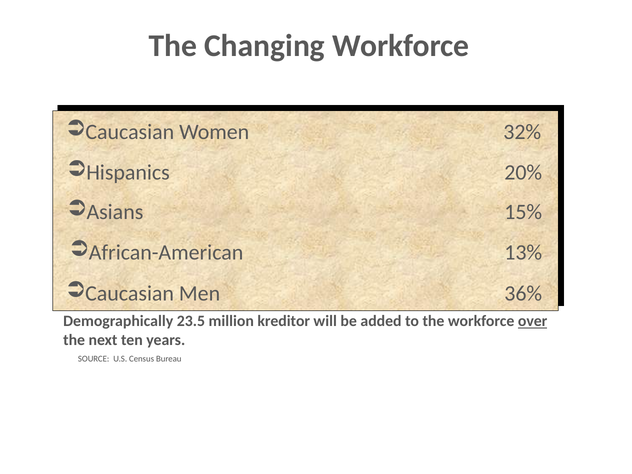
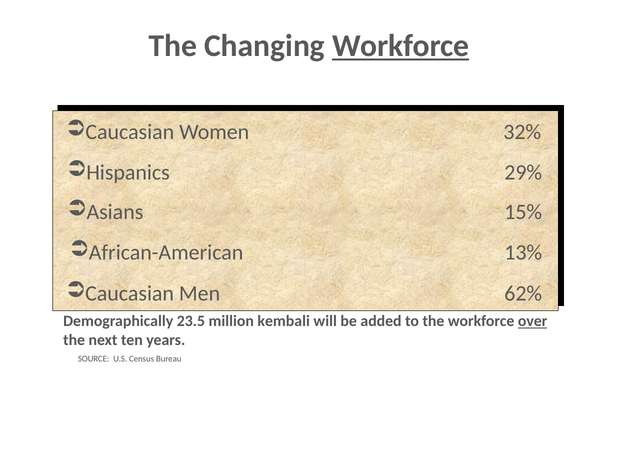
Workforce at (401, 46) underline: none -> present
20%: 20% -> 29%
36%: 36% -> 62%
kreditor: kreditor -> kembali
